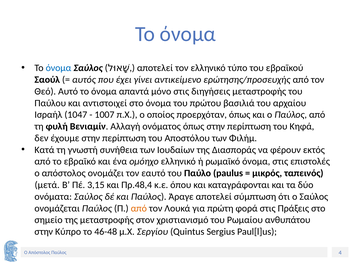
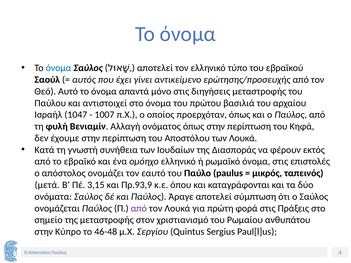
των Φιλήμ: Φιλήμ -> Λουκά
Πρ.48,4: Πρ.48,4 -> Πρ.93,9
από at (139, 208) colour: orange -> purple
